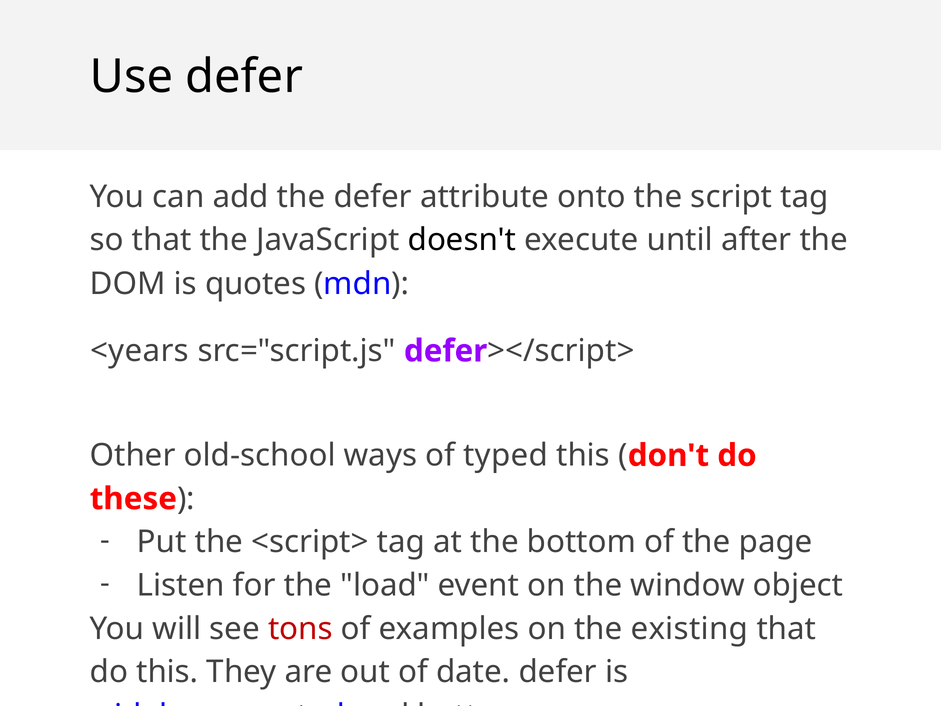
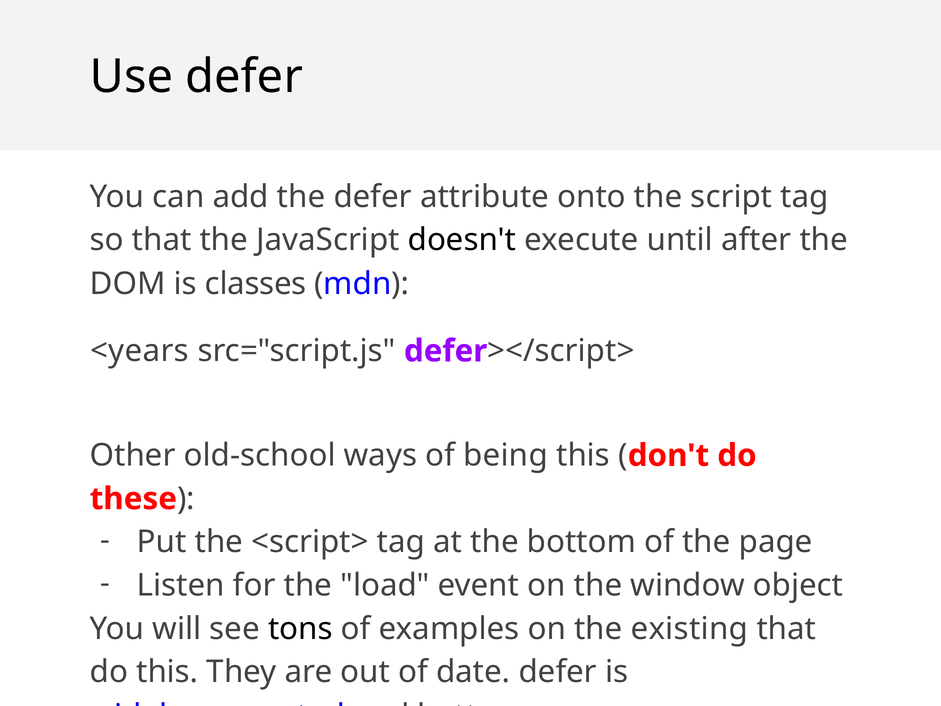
quotes: quotes -> classes
typed: typed -> being
tons colour: red -> black
